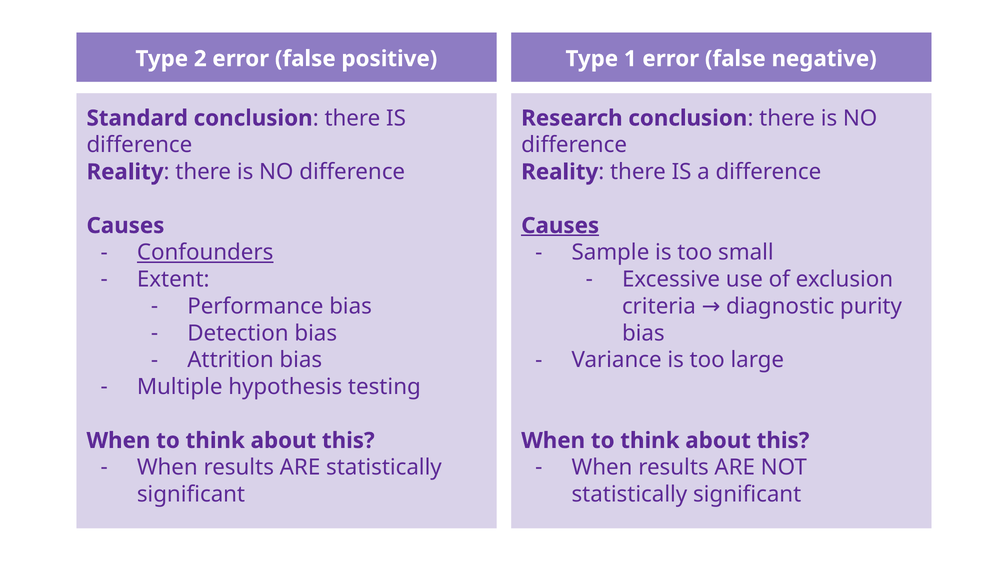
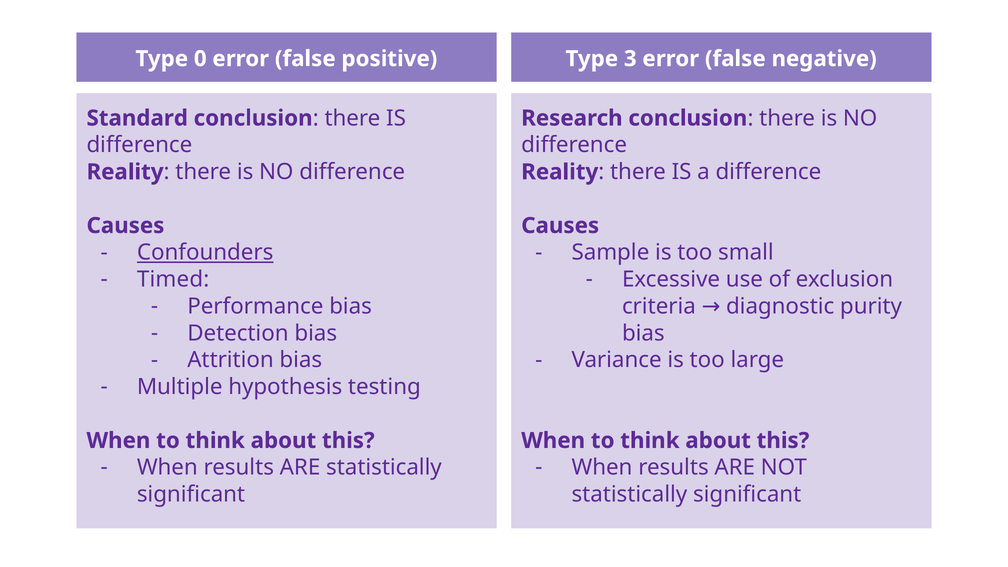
2: 2 -> 0
1: 1 -> 3
Causes at (560, 226) underline: present -> none
Extent: Extent -> Timed
